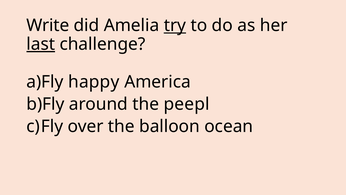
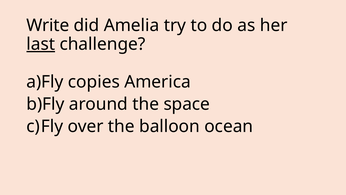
try underline: present -> none
happy: happy -> copies
peepl: peepl -> space
